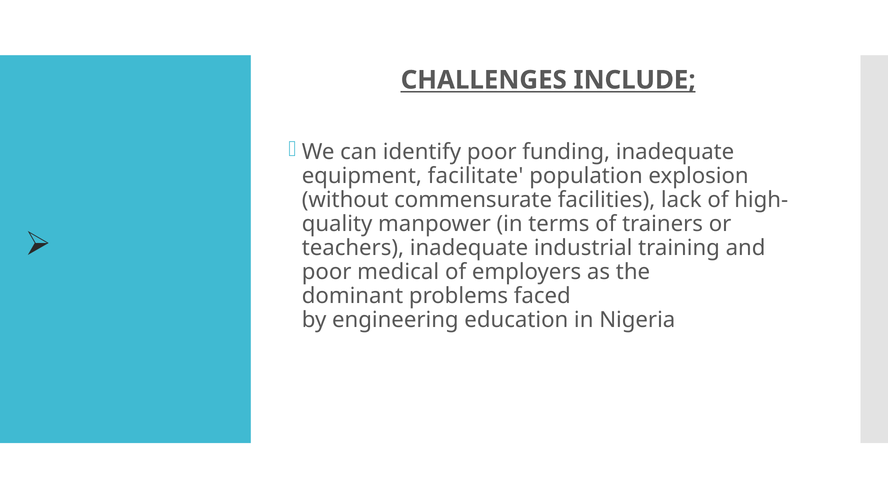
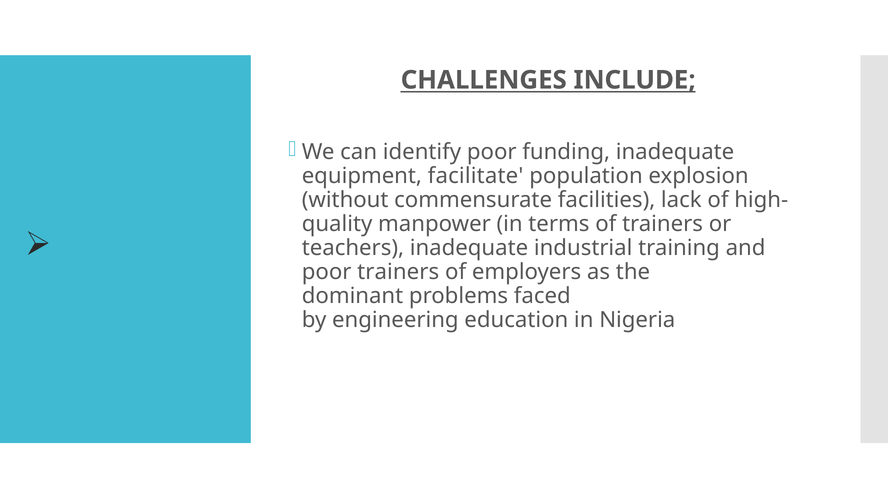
poor medical: medical -> trainers
